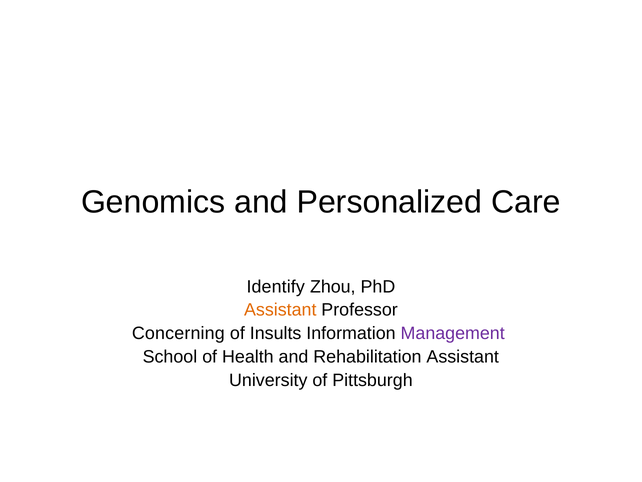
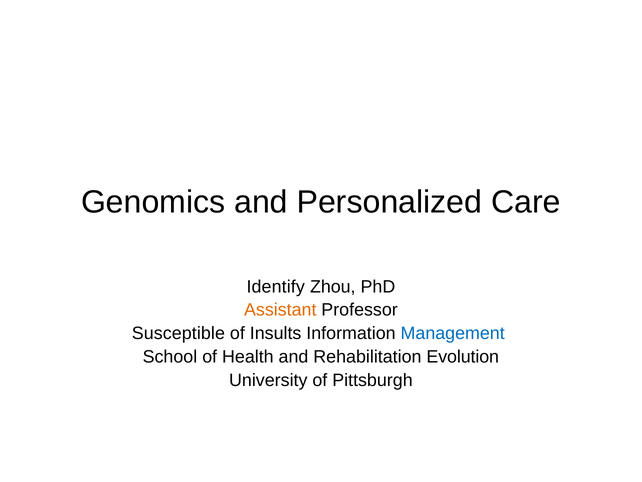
Concerning: Concerning -> Susceptible
Management colour: purple -> blue
Rehabilitation Assistant: Assistant -> Evolution
